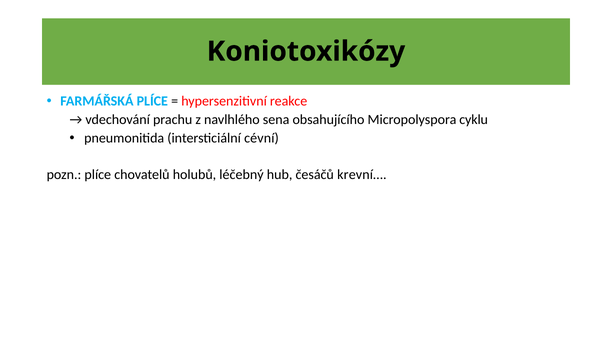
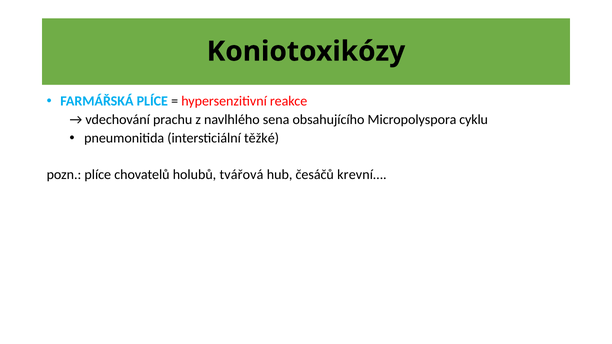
cévní: cévní -> těžké
léčebný: léčebný -> tvářová
